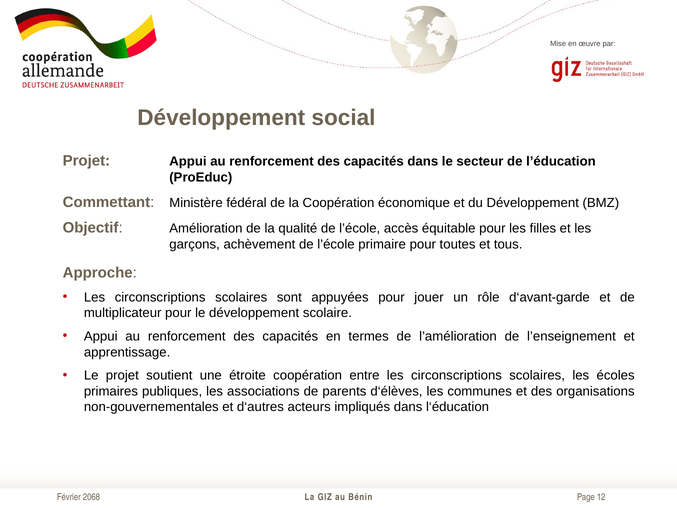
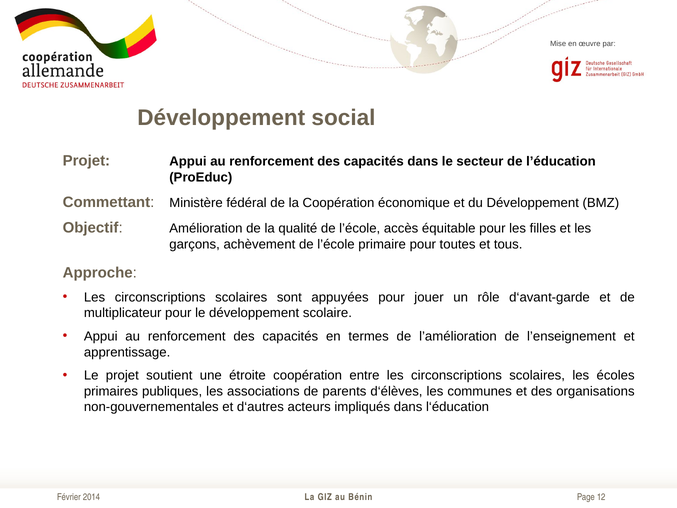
2068: 2068 -> 2014
